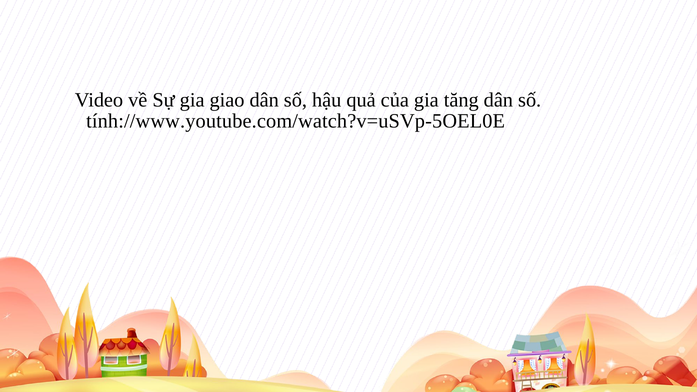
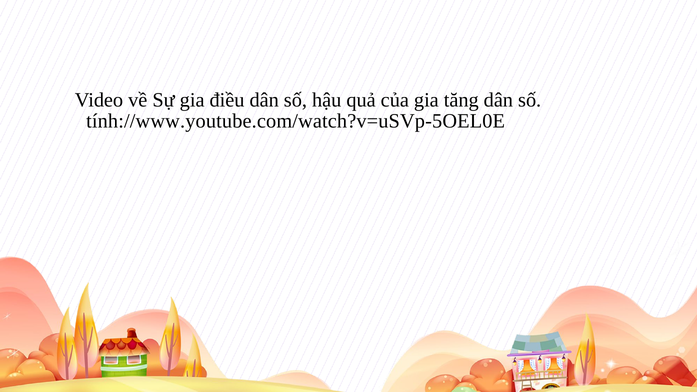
giao: giao -> điều
